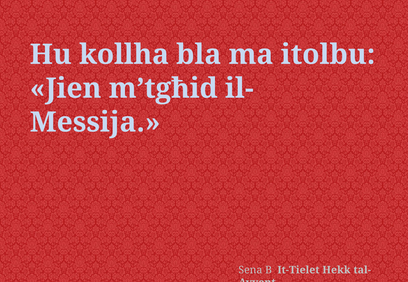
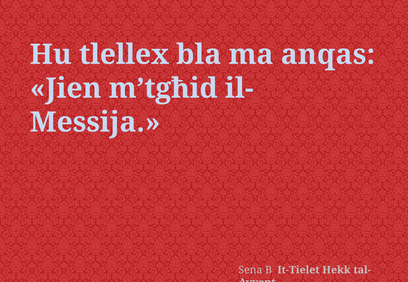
kollha: kollha -> tlellex
itolbu: itolbu -> anqas
